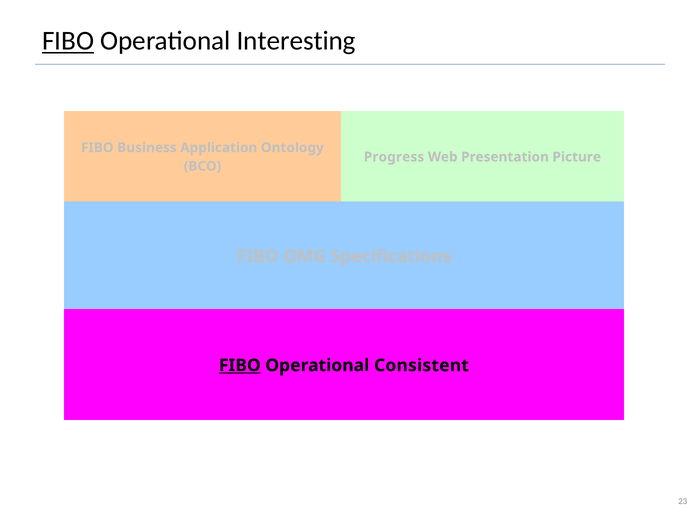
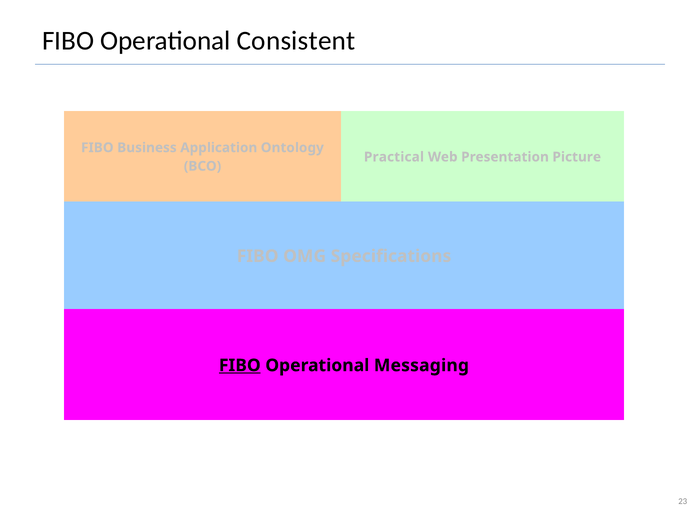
FIBO at (68, 41) underline: present -> none
Interesting: Interesting -> Consistent
Progress: Progress -> Practical
Consistent: Consistent -> Messaging
